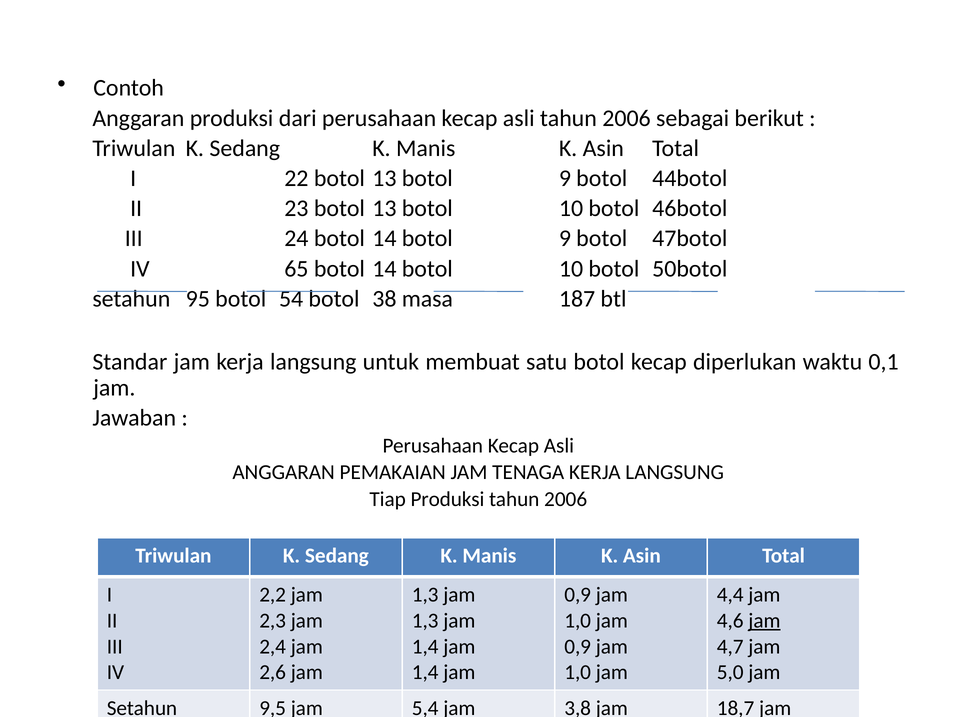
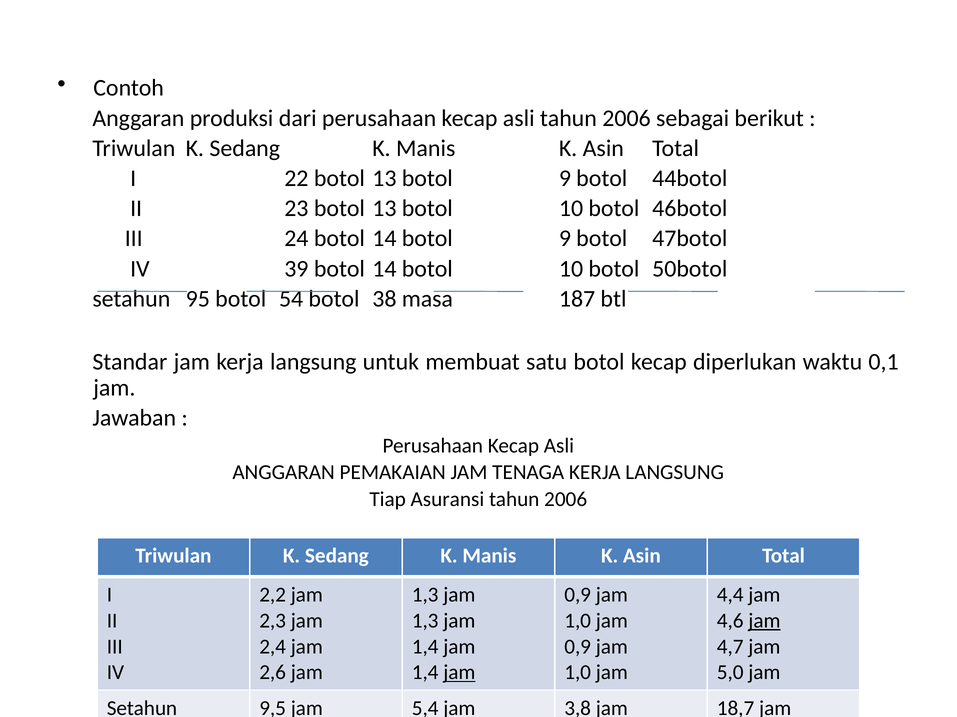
65: 65 -> 39
Tiap Produksi: Produksi -> Asuransi
jam at (459, 673) underline: none -> present
